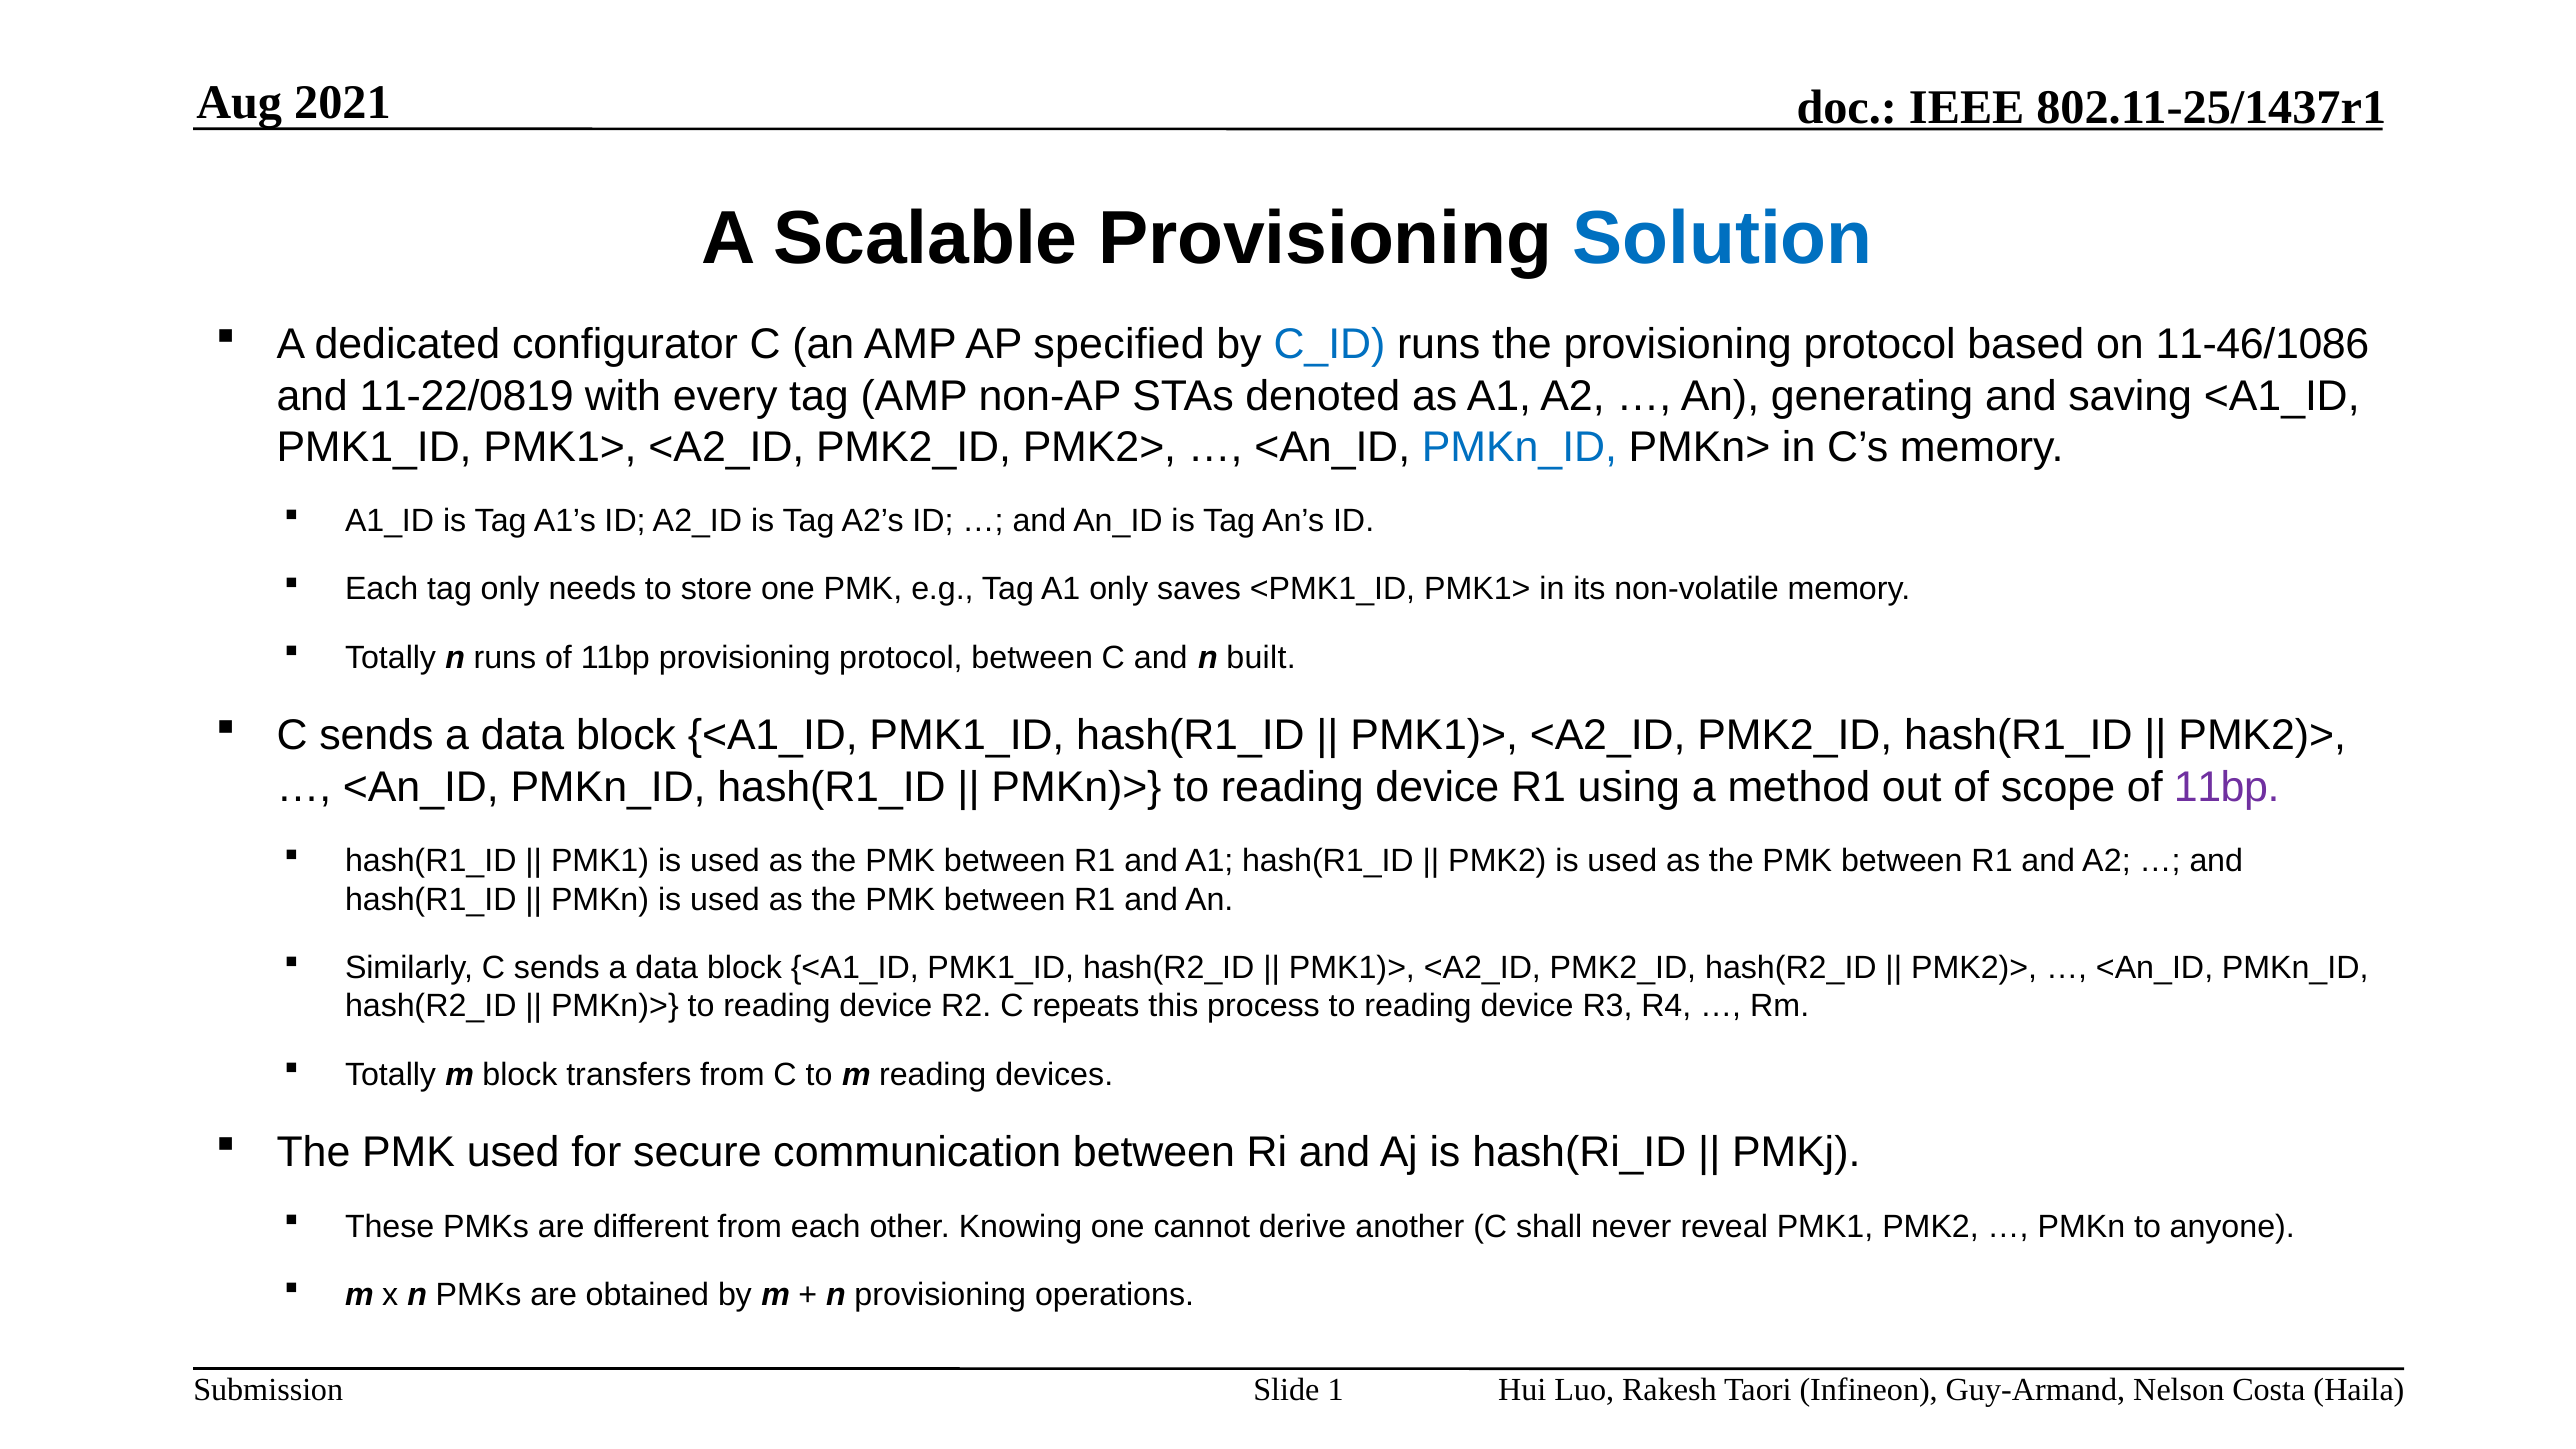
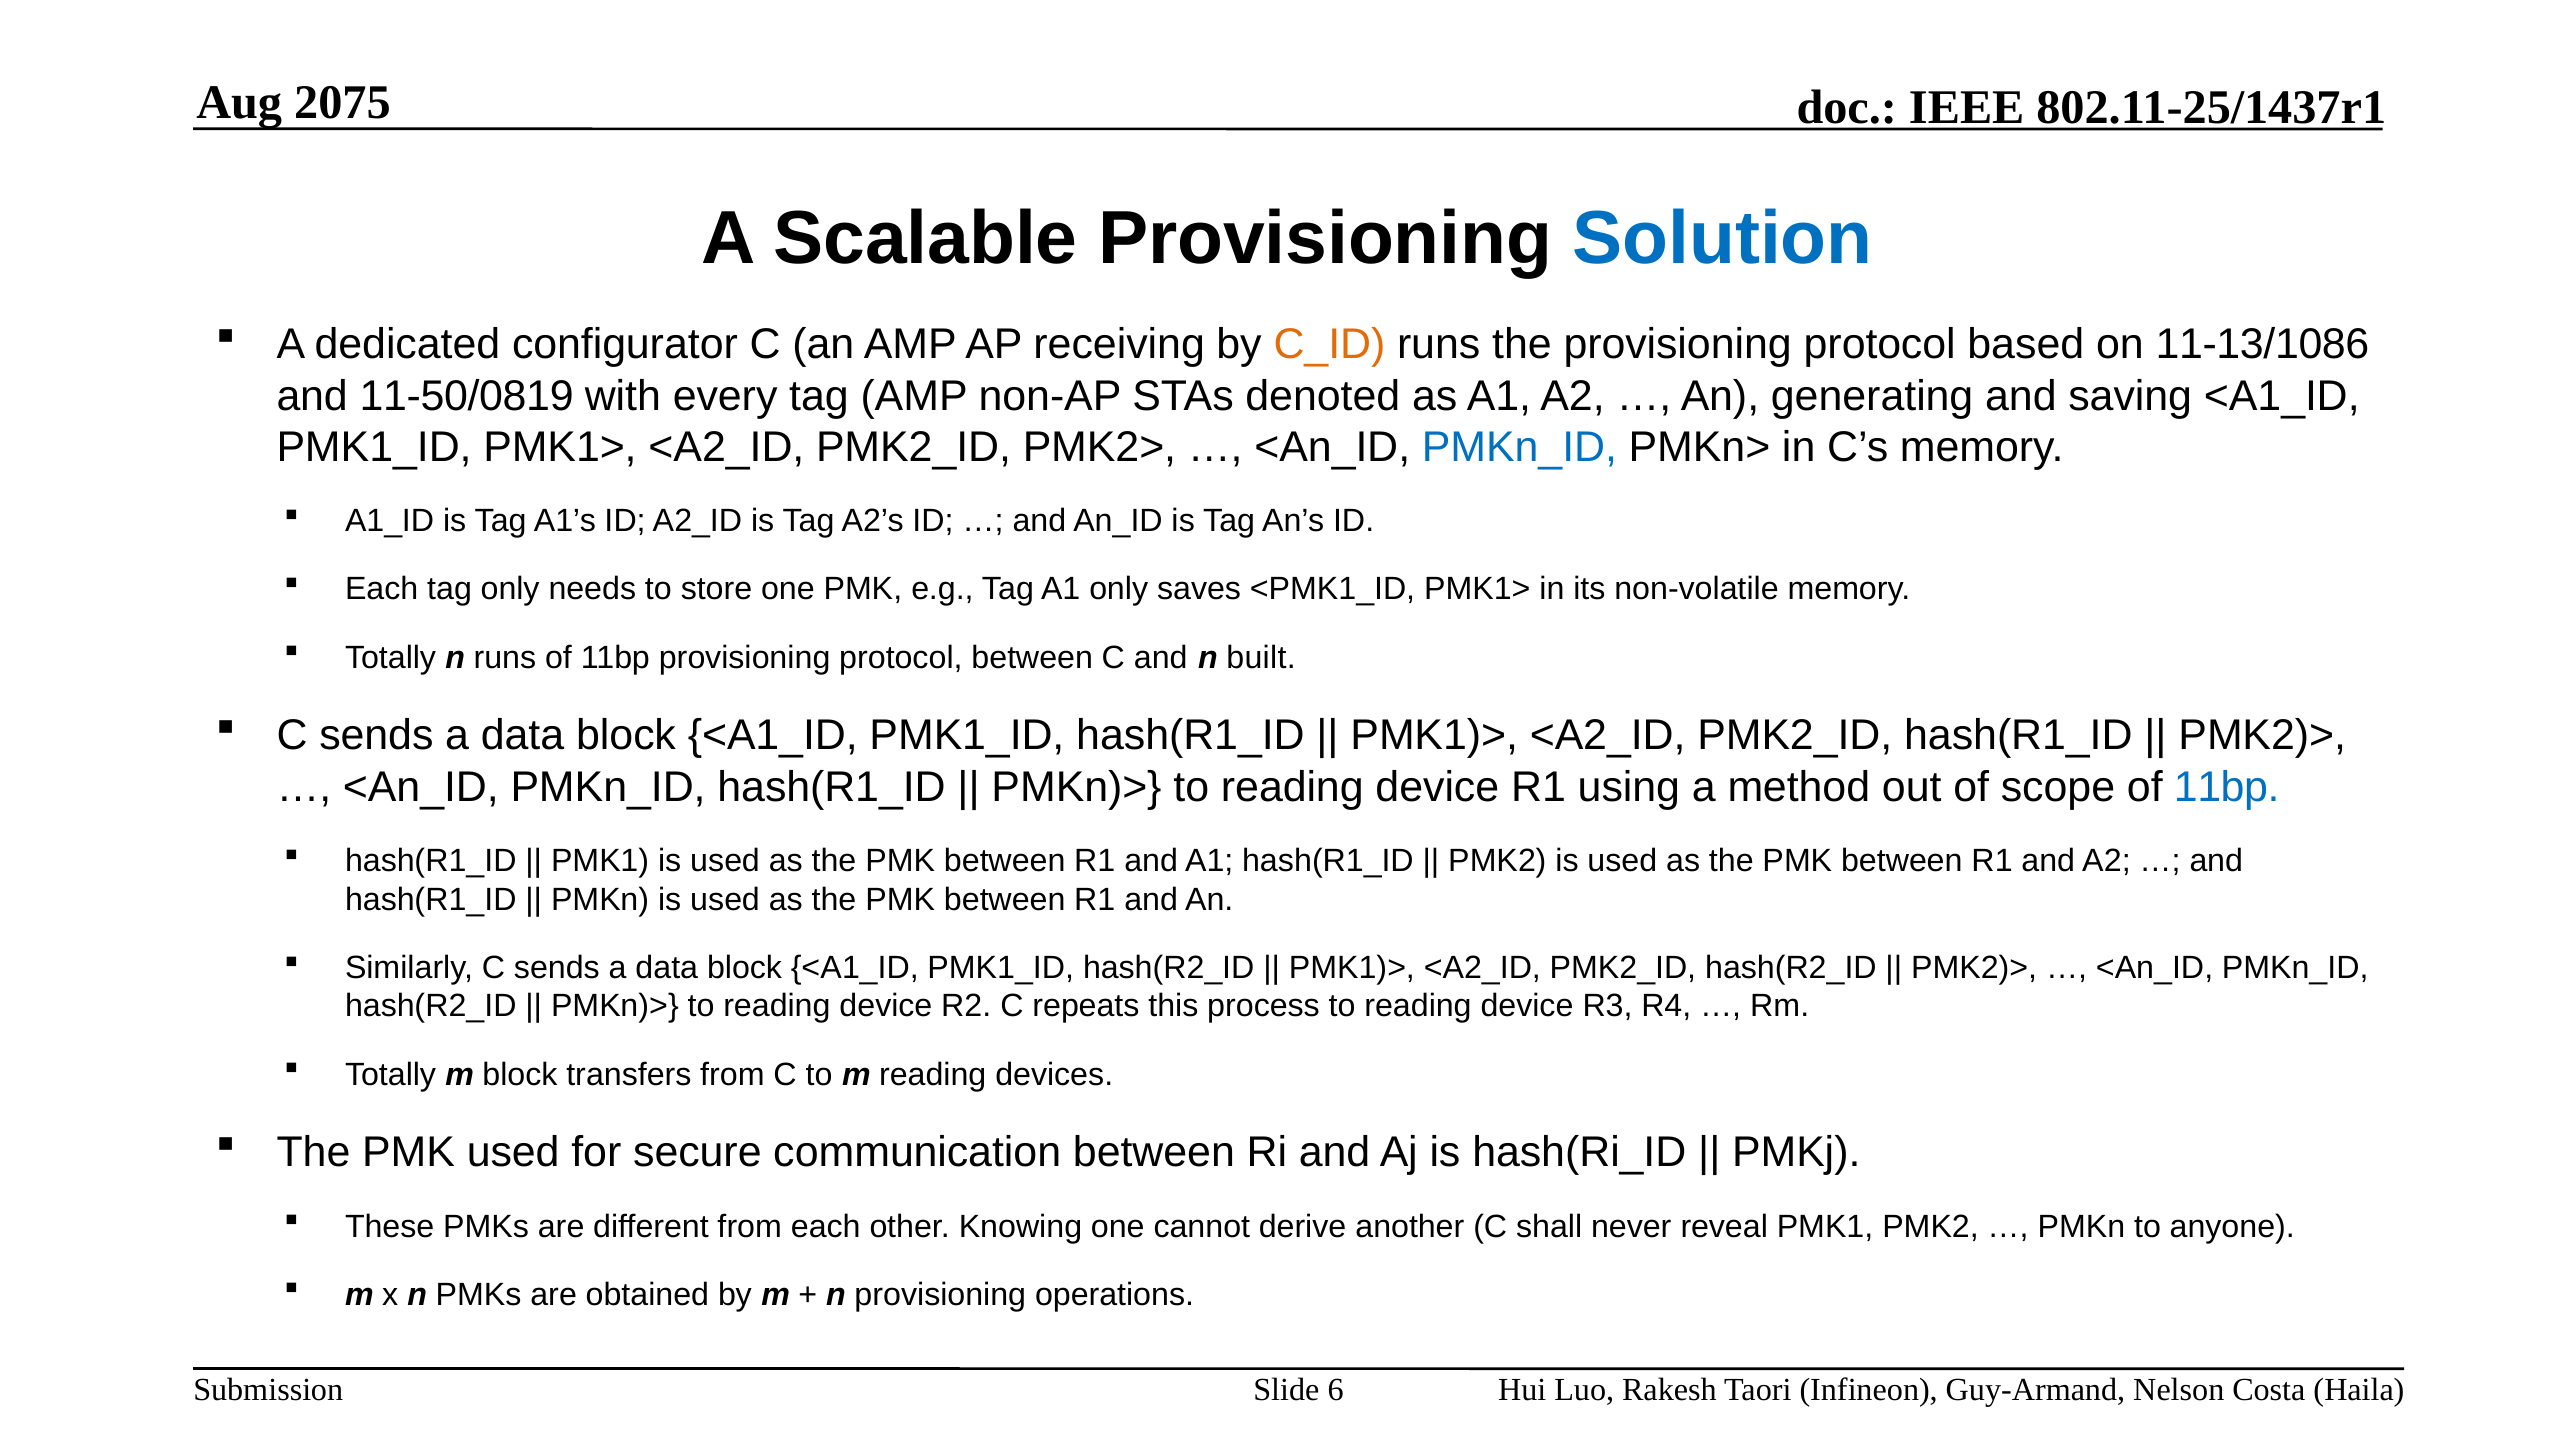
2021: 2021 -> 2075
specified: specified -> receiving
C_ID colour: blue -> orange
11-46/1086: 11-46/1086 -> 11-13/1086
11-22/0819: 11-22/0819 -> 11-50/0819
11bp at (2227, 787) colour: purple -> blue
1: 1 -> 6
